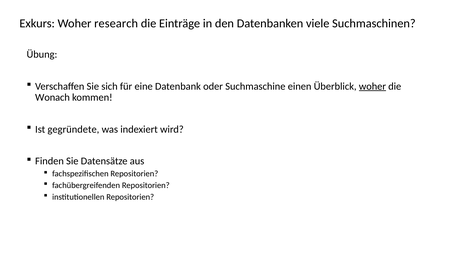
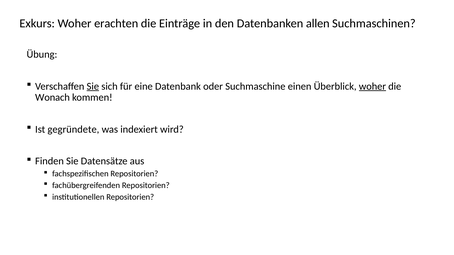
research: research -> erachten
viele: viele -> allen
Sie at (93, 86) underline: none -> present
